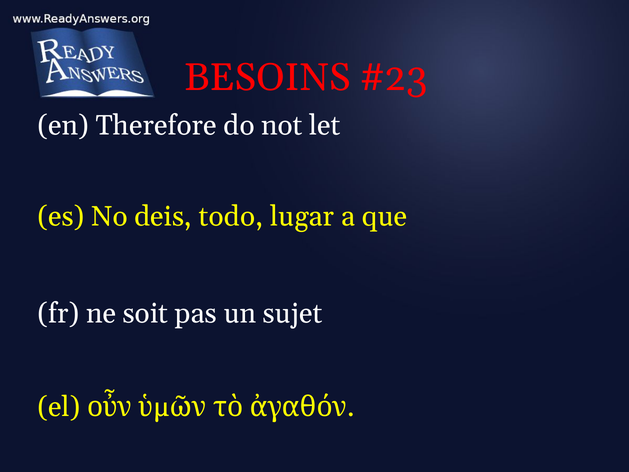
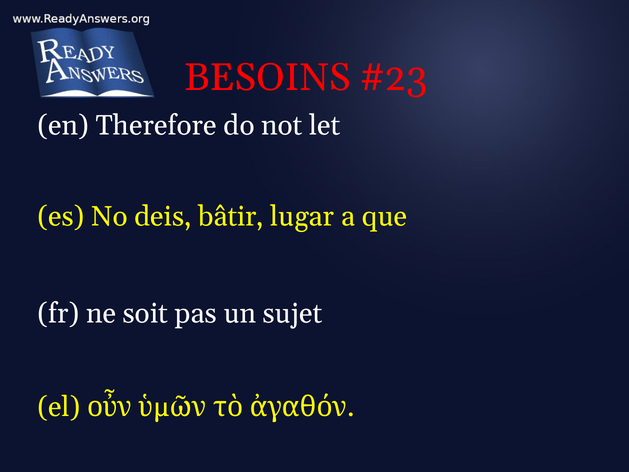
todo: todo -> bâtir
